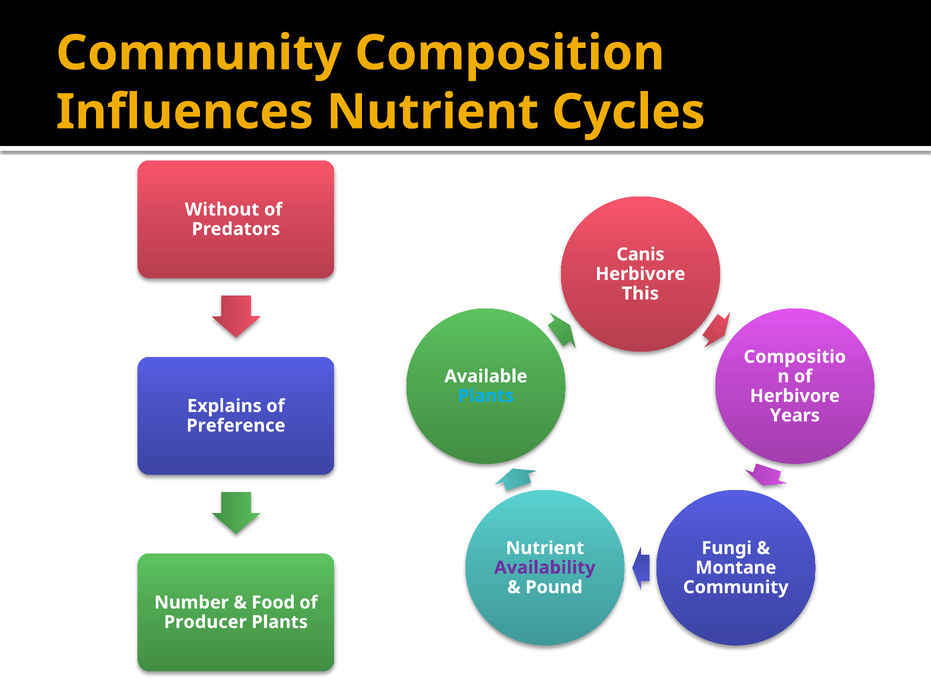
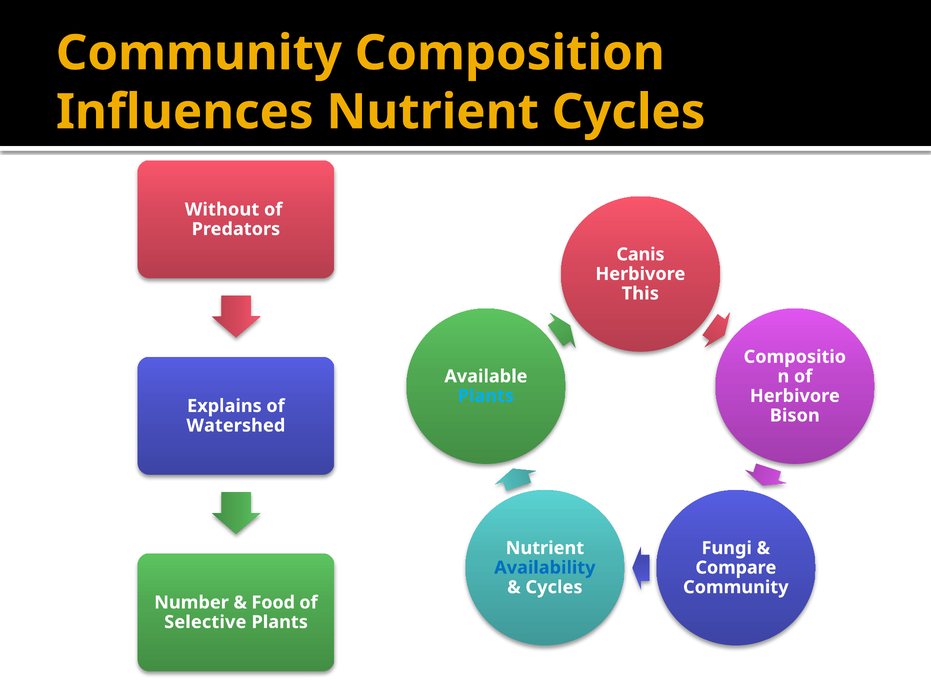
Years: Years -> Bison
Preference: Preference -> Watershed
Availability colour: purple -> blue
Montane: Montane -> Compare
Pound at (554, 587): Pound -> Cycles
Producer: Producer -> Selective
